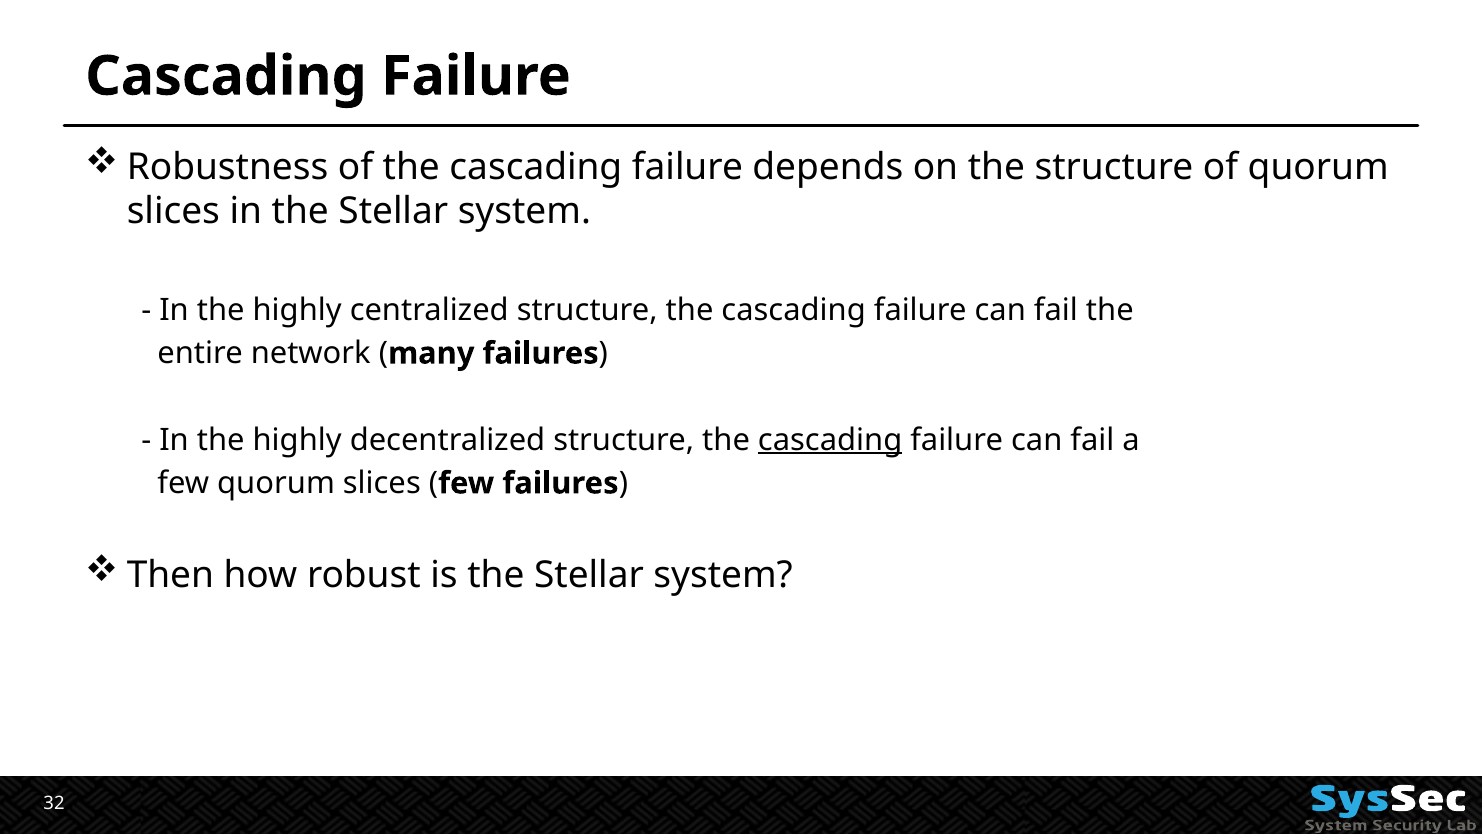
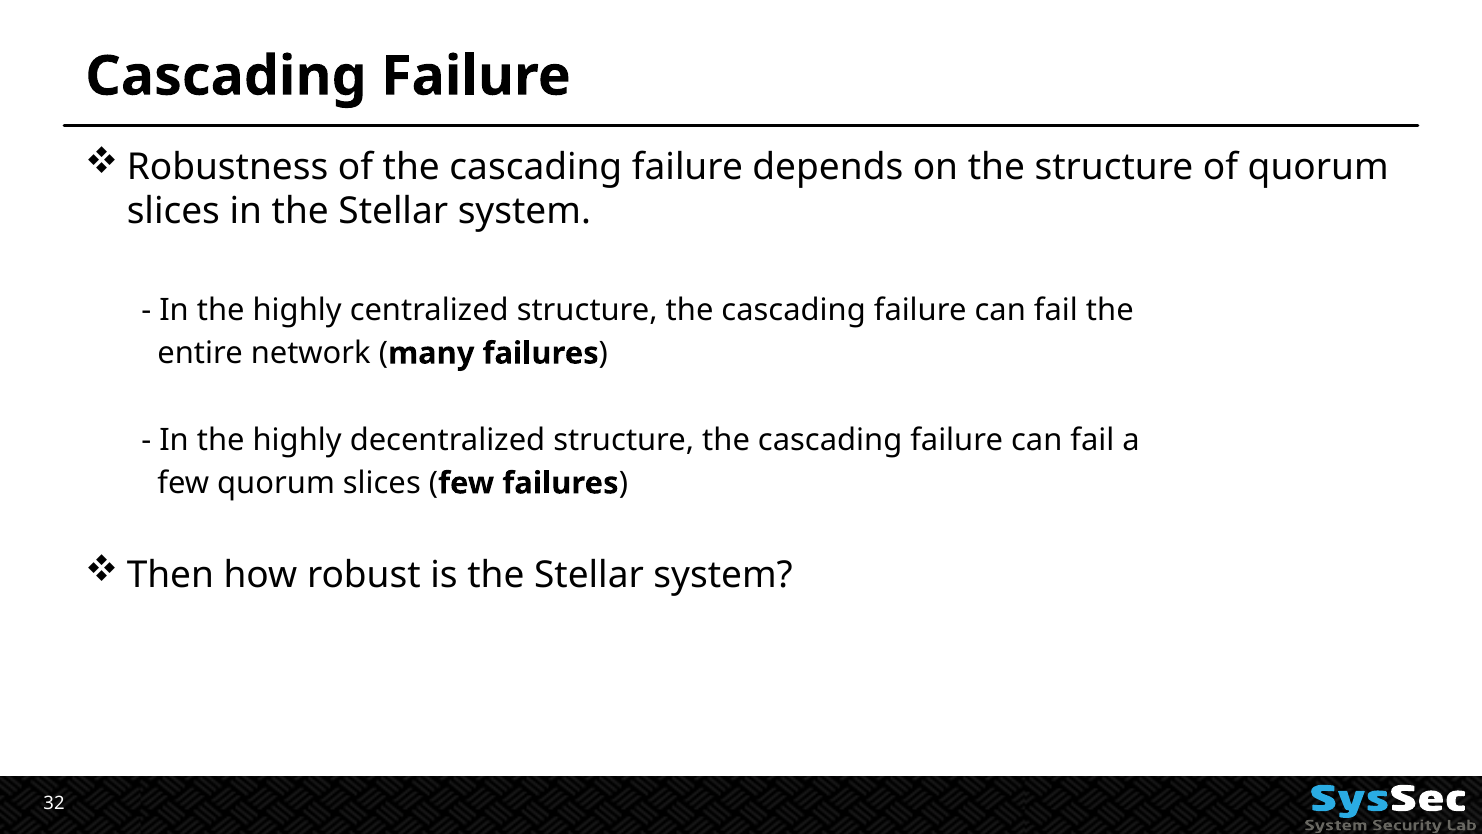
cascading at (830, 440) underline: present -> none
